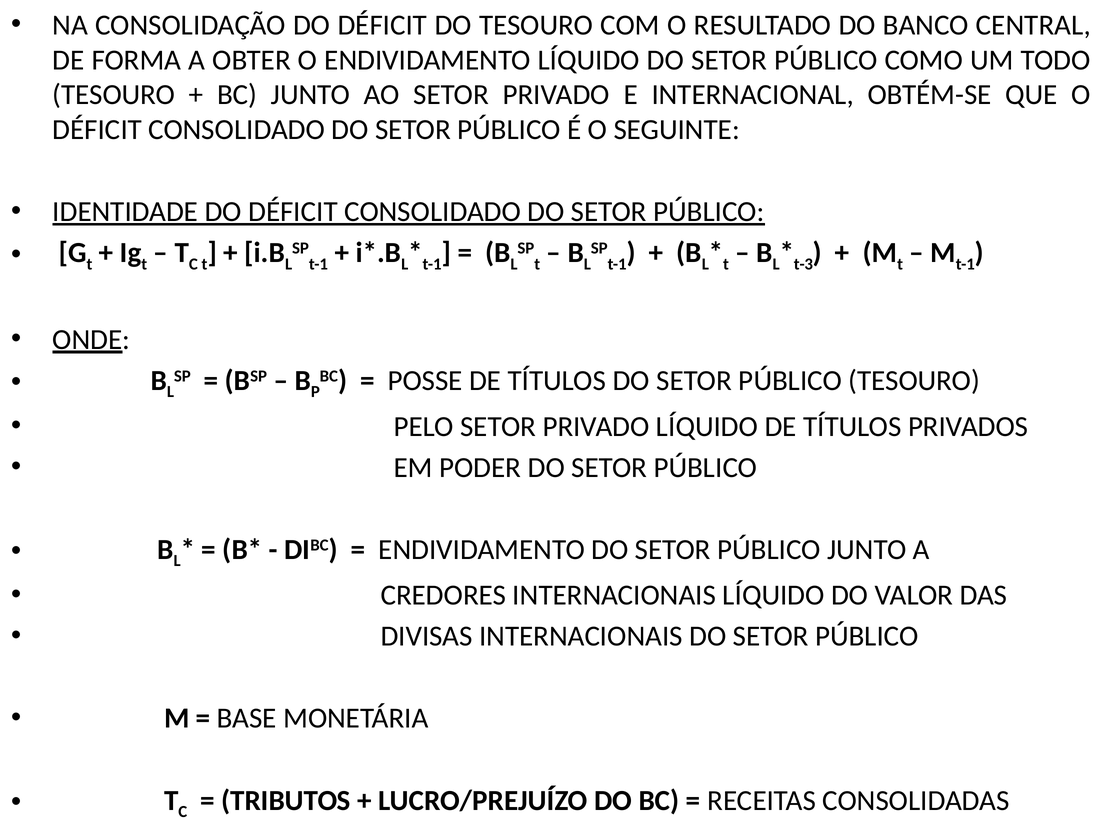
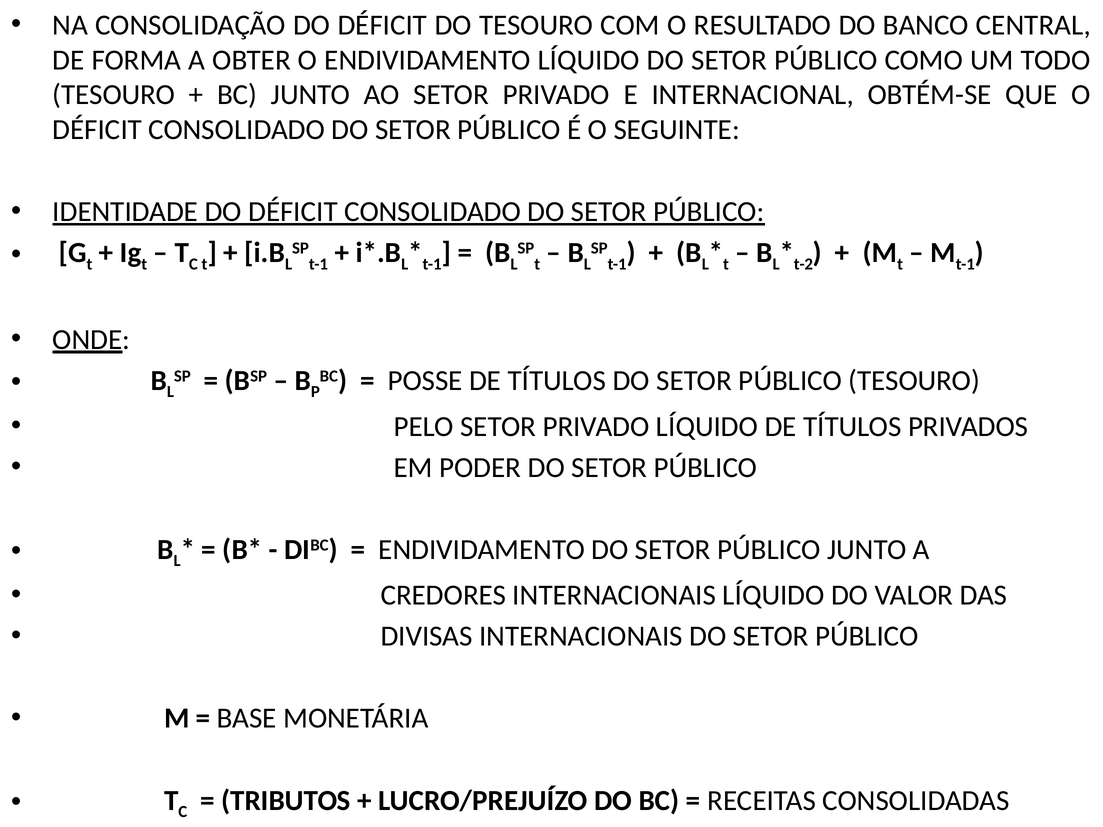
t-3: t-3 -> t-2
